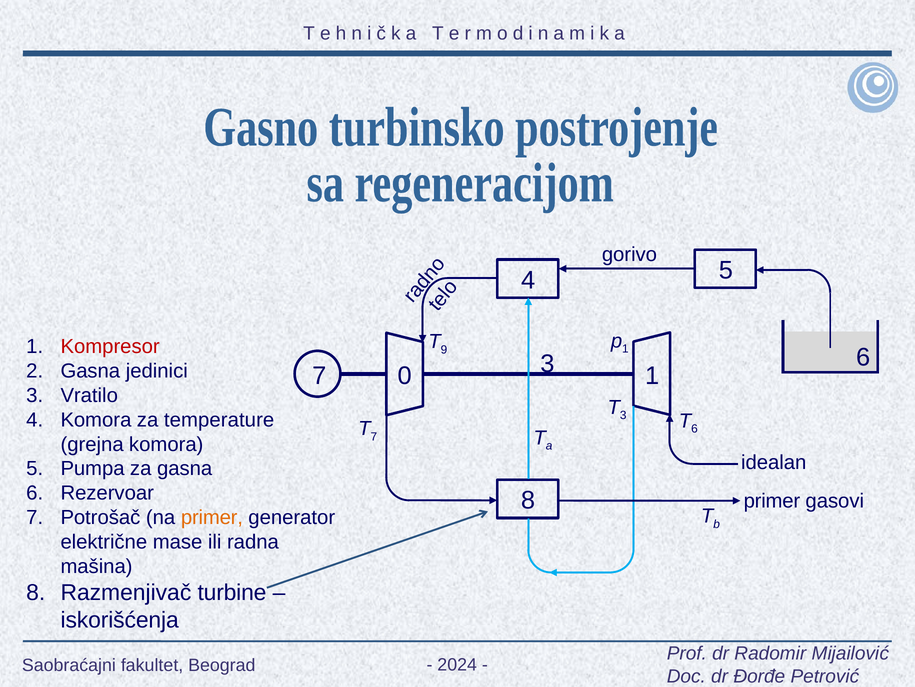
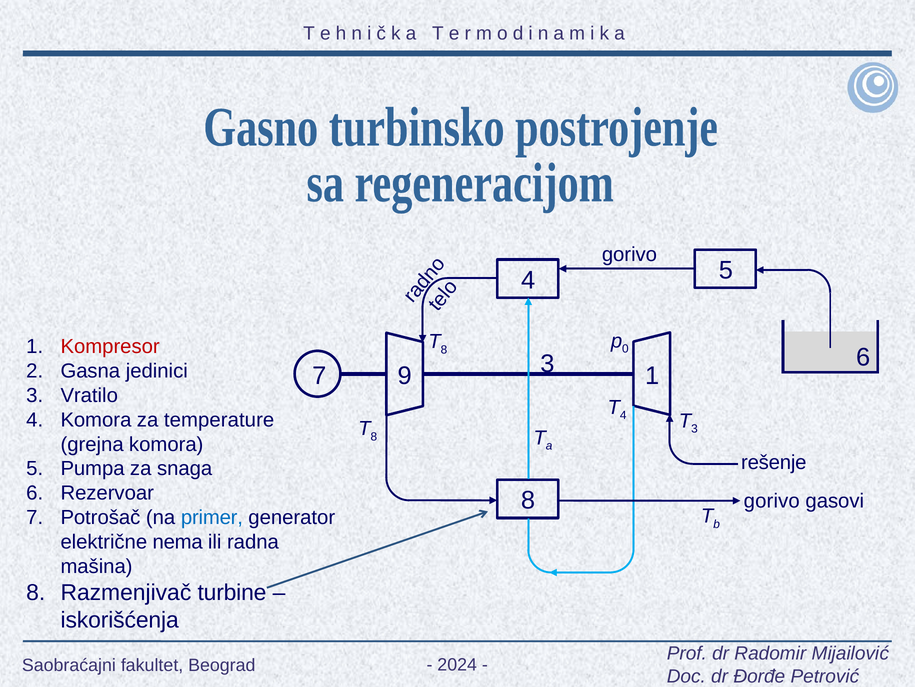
1 at (625, 349): 1 -> 0
9 at (444, 349): 9 -> 8
0: 0 -> 9
3 at (623, 415): 3 -> 4
6 at (694, 429): 6 -> 3
7 at (374, 436): 7 -> 8
idealan: idealan -> rešenje
za gasna: gasna -> snaga
primer at (772, 500): primer -> gorivo
primer at (212, 517) colour: orange -> blue
mase: mase -> nema
